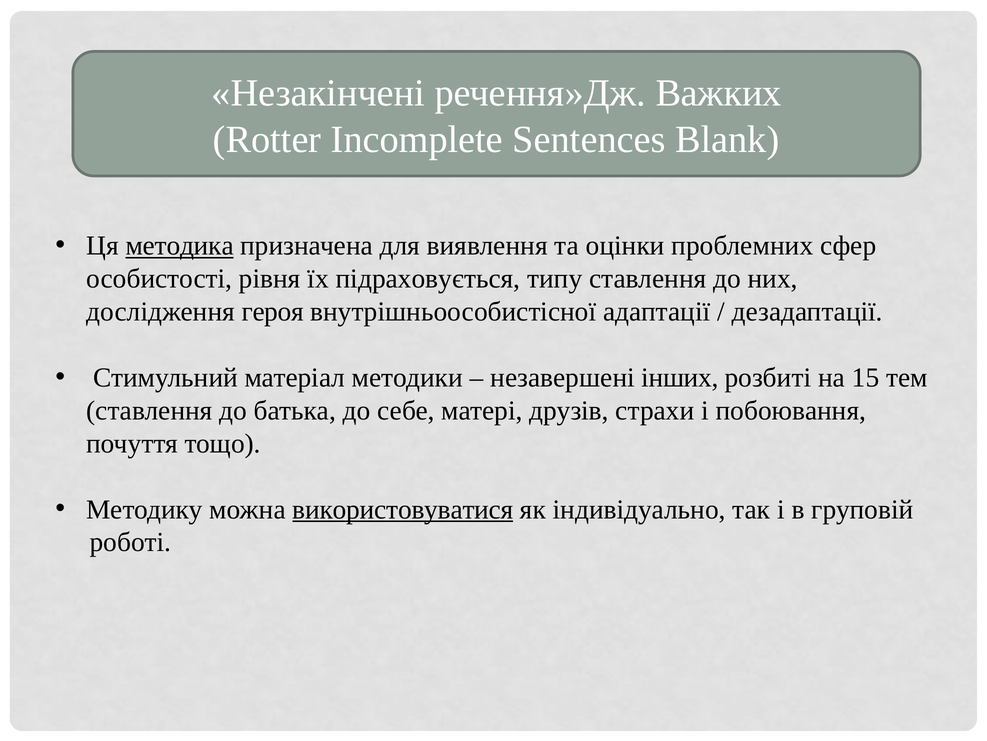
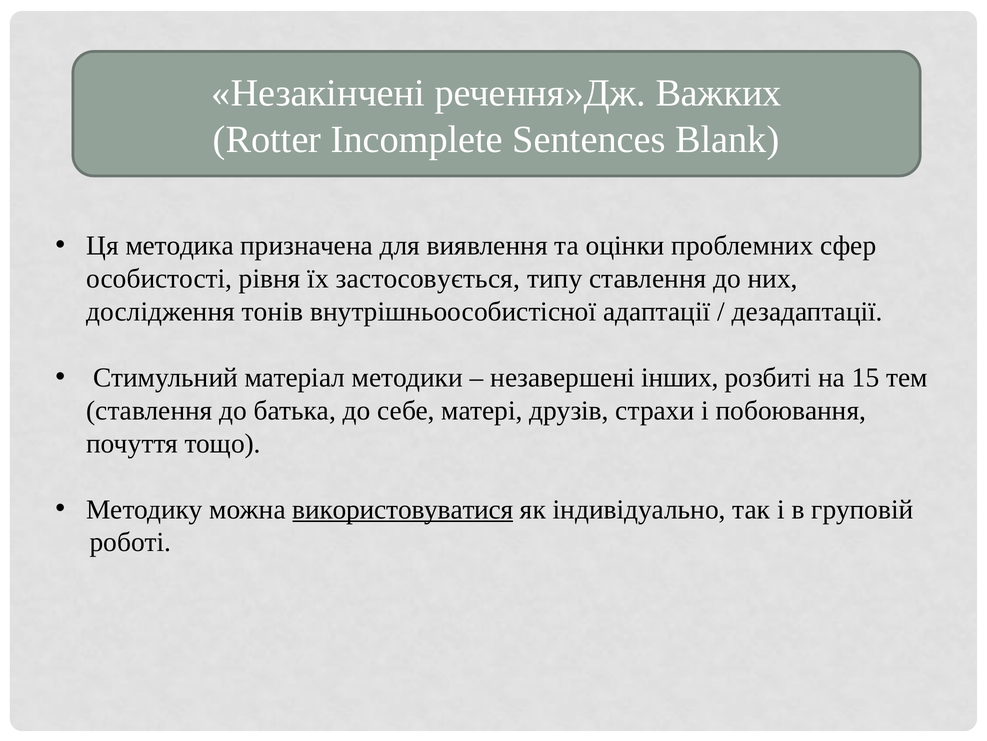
методика underline: present -> none
підраховується: підраховується -> застосовується
героя: героя -> тонів
